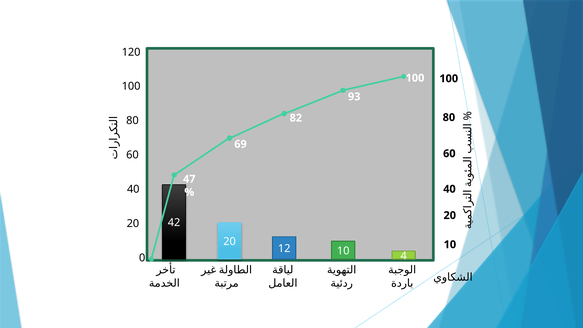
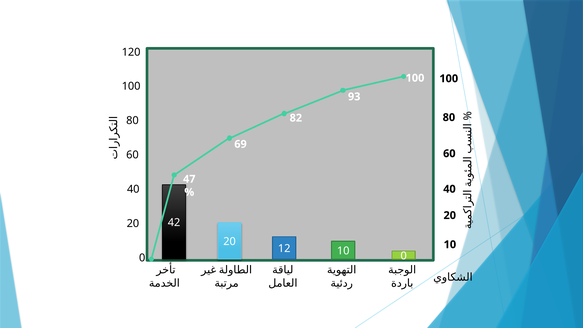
10 4: 4 -> 0
